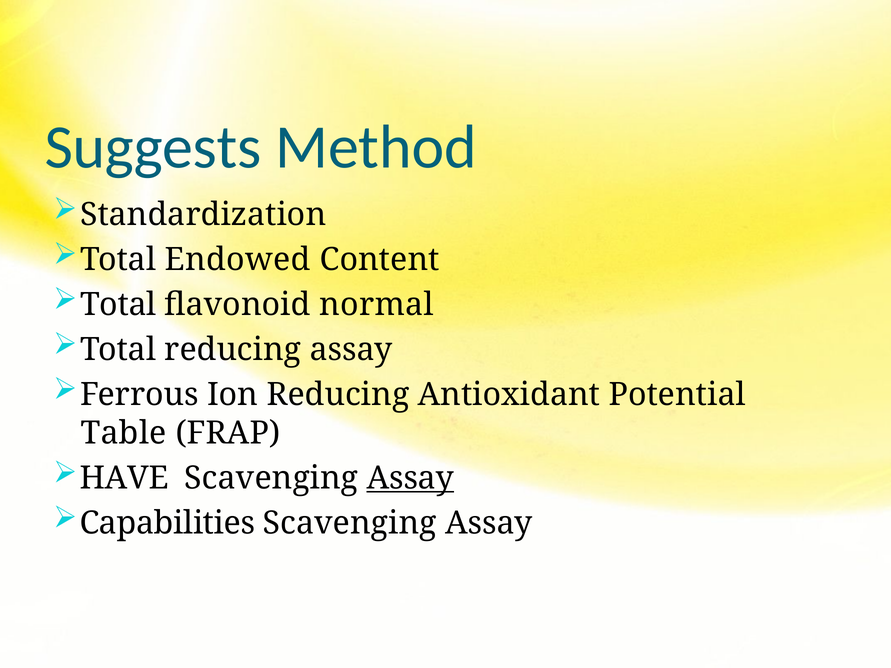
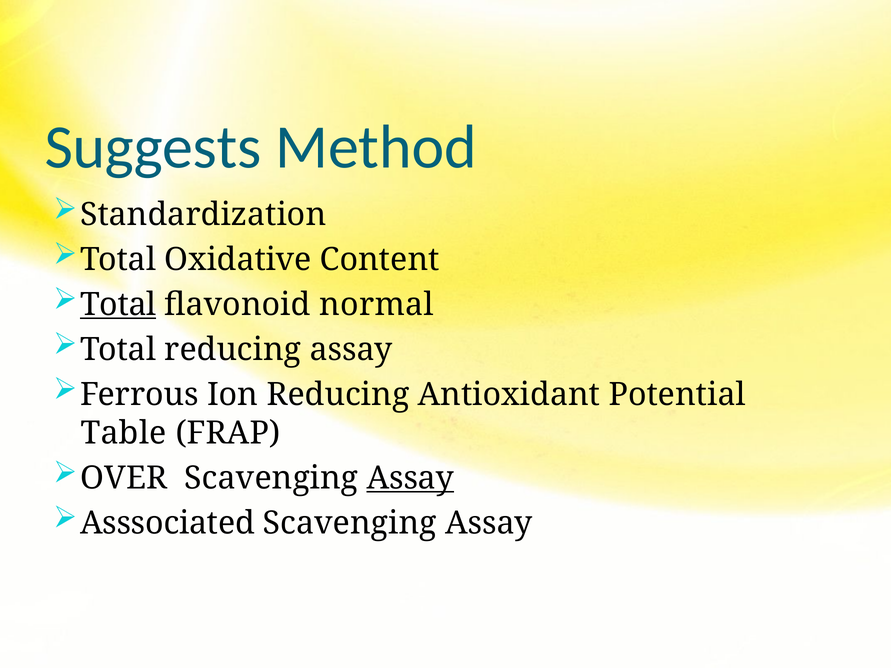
Endowed: Endowed -> Oxidative
Total at (118, 305) underline: none -> present
HAVE: HAVE -> OVER
Capabilities: Capabilities -> Asssociated
